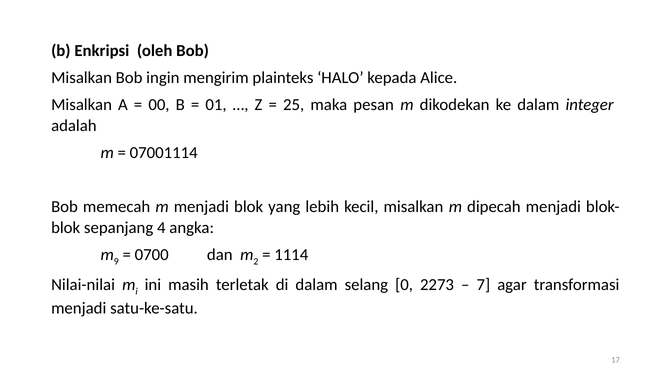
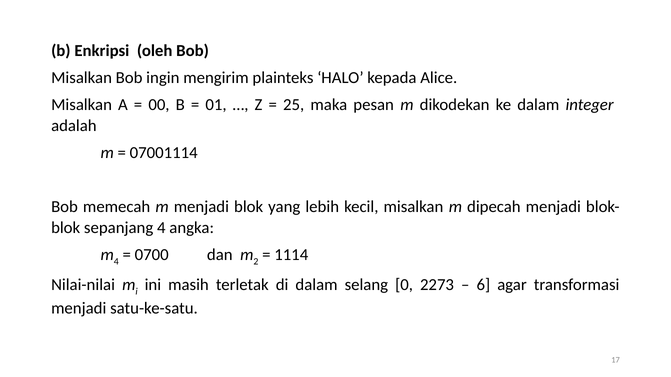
m 9: 9 -> 4
7: 7 -> 6
